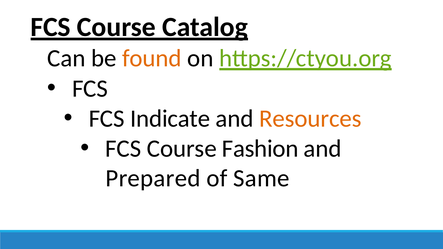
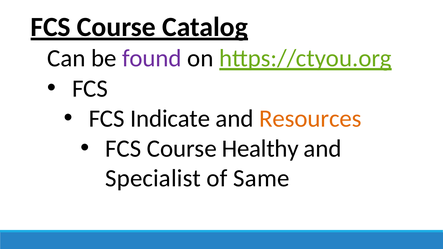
found colour: orange -> purple
Fashion: Fashion -> Healthy
Prepared: Prepared -> Specialist
